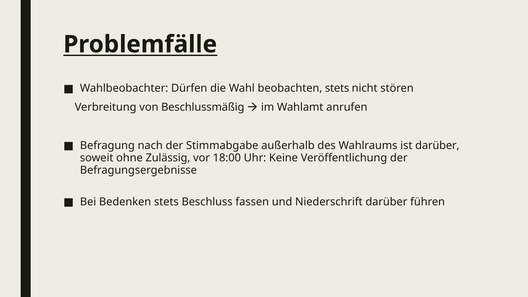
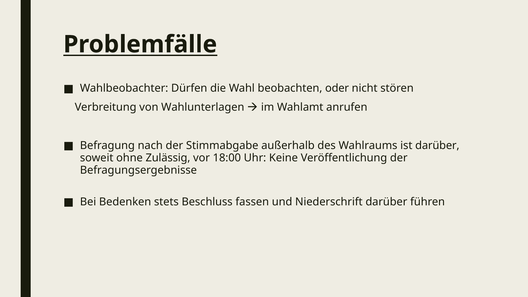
beobachten stets: stets -> oder
Beschlussmäßig: Beschlussmäßig -> Wahlunterlagen
